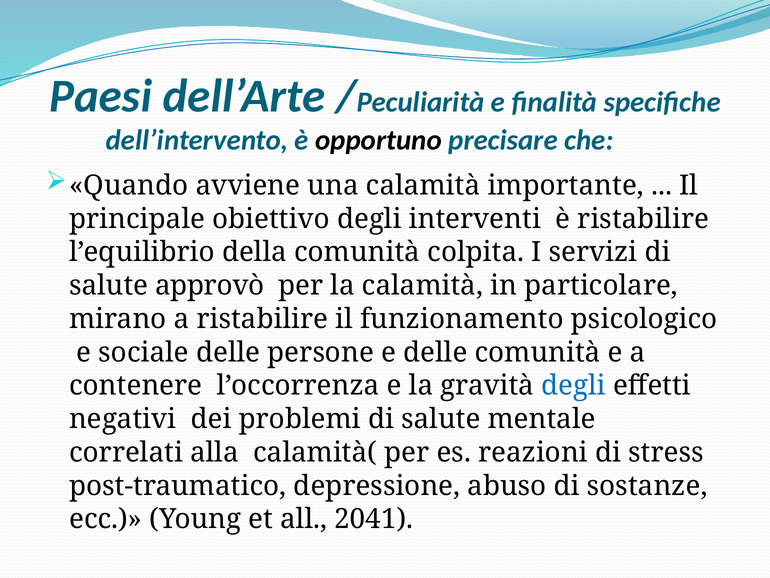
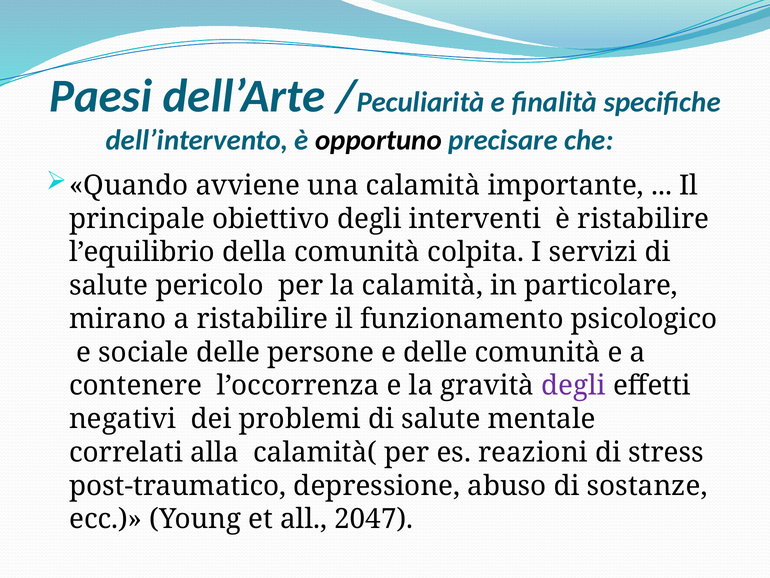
approvò: approvò -> pericolo
degli at (574, 385) colour: blue -> purple
2041: 2041 -> 2047
